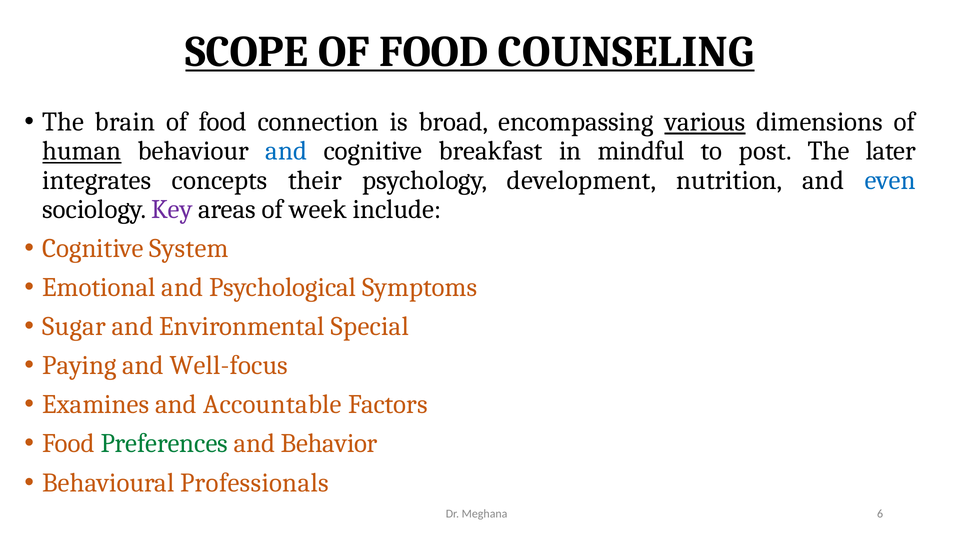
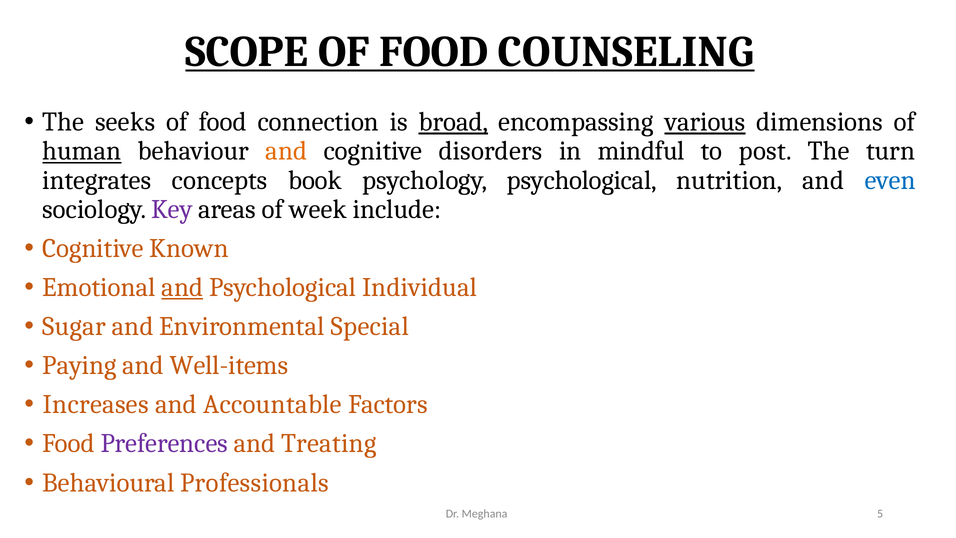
brain: brain -> seeks
broad underline: none -> present
and at (286, 151) colour: blue -> orange
breakfast: breakfast -> disorders
later: later -> turn
their: their -> book
psychology development: development -> psychological
System: System -> Known
and at (182, 287) underline: none -> present
Symptoms: Symptoms -> Individual
Well-focus: Well-focus -> Well-items
Examines: Examines -> Increases
Preferences colour: green -> purple
Behavior: Behavior -> Treating
6: 6 -> 5
